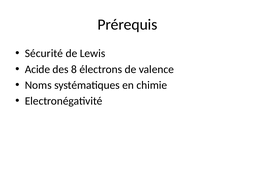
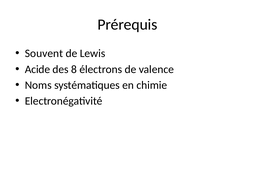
Sécurité: Sécurité -> Souvent
